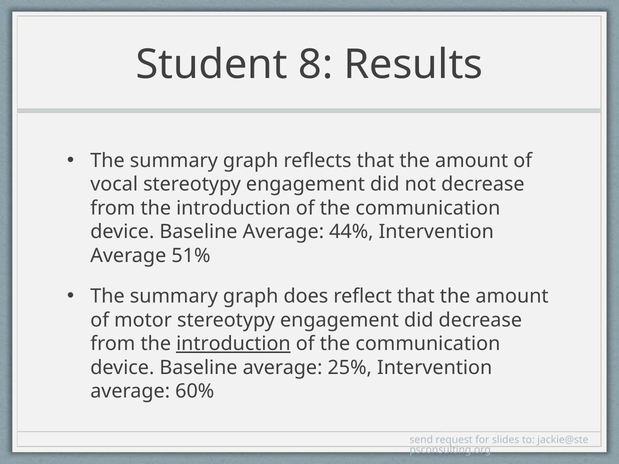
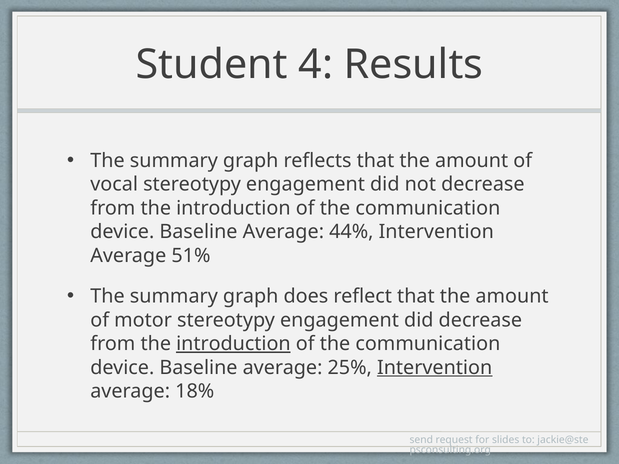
8: 8 -> 4
Intervention at (435, 368) underline: none -> present
60%: 60% -> 18%
